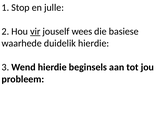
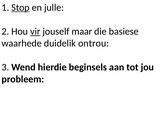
Stop underline: none -> present
wees: wees -> maar
duidelik hierdie: hierdie -> ontrou
